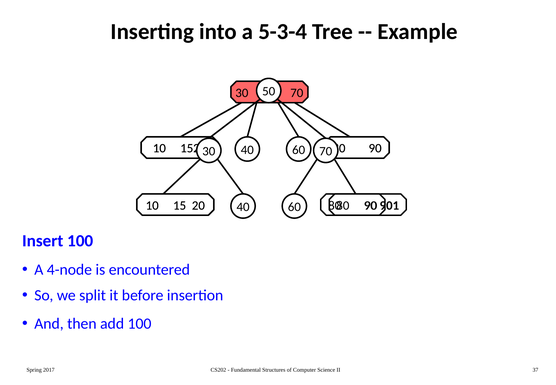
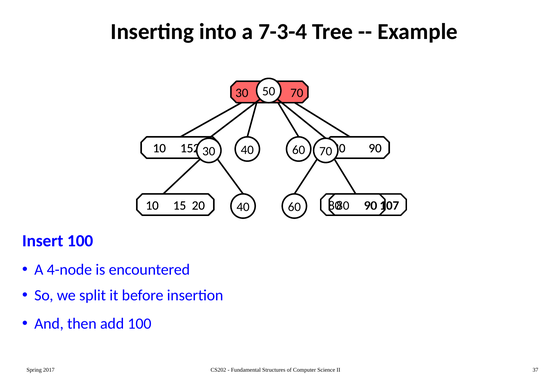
5-3-4: 5-3-4 -> 7-3-4
901: 901 -> 107
